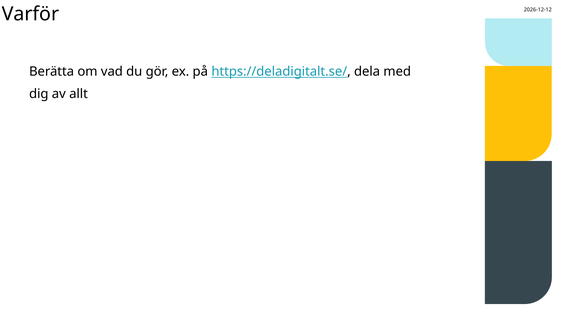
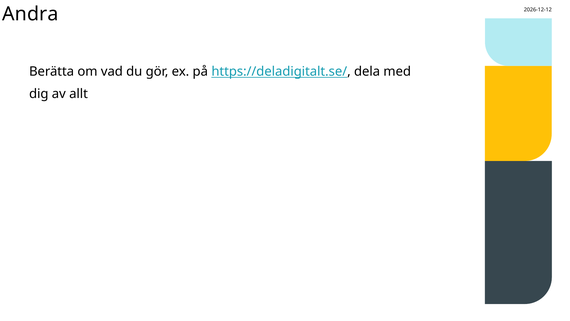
Varför: Varför -> Andra
